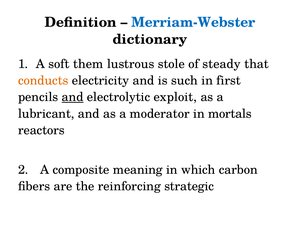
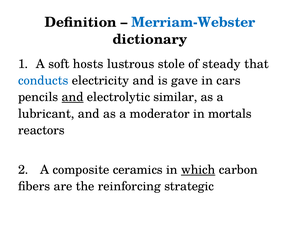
them: them -> hosts
conducts colour: orange -> blue
such: such -> gave
first: first -> cars
exploit: exploit -> similar
meaning: meaning -> ceramics
which underline: none -> present
